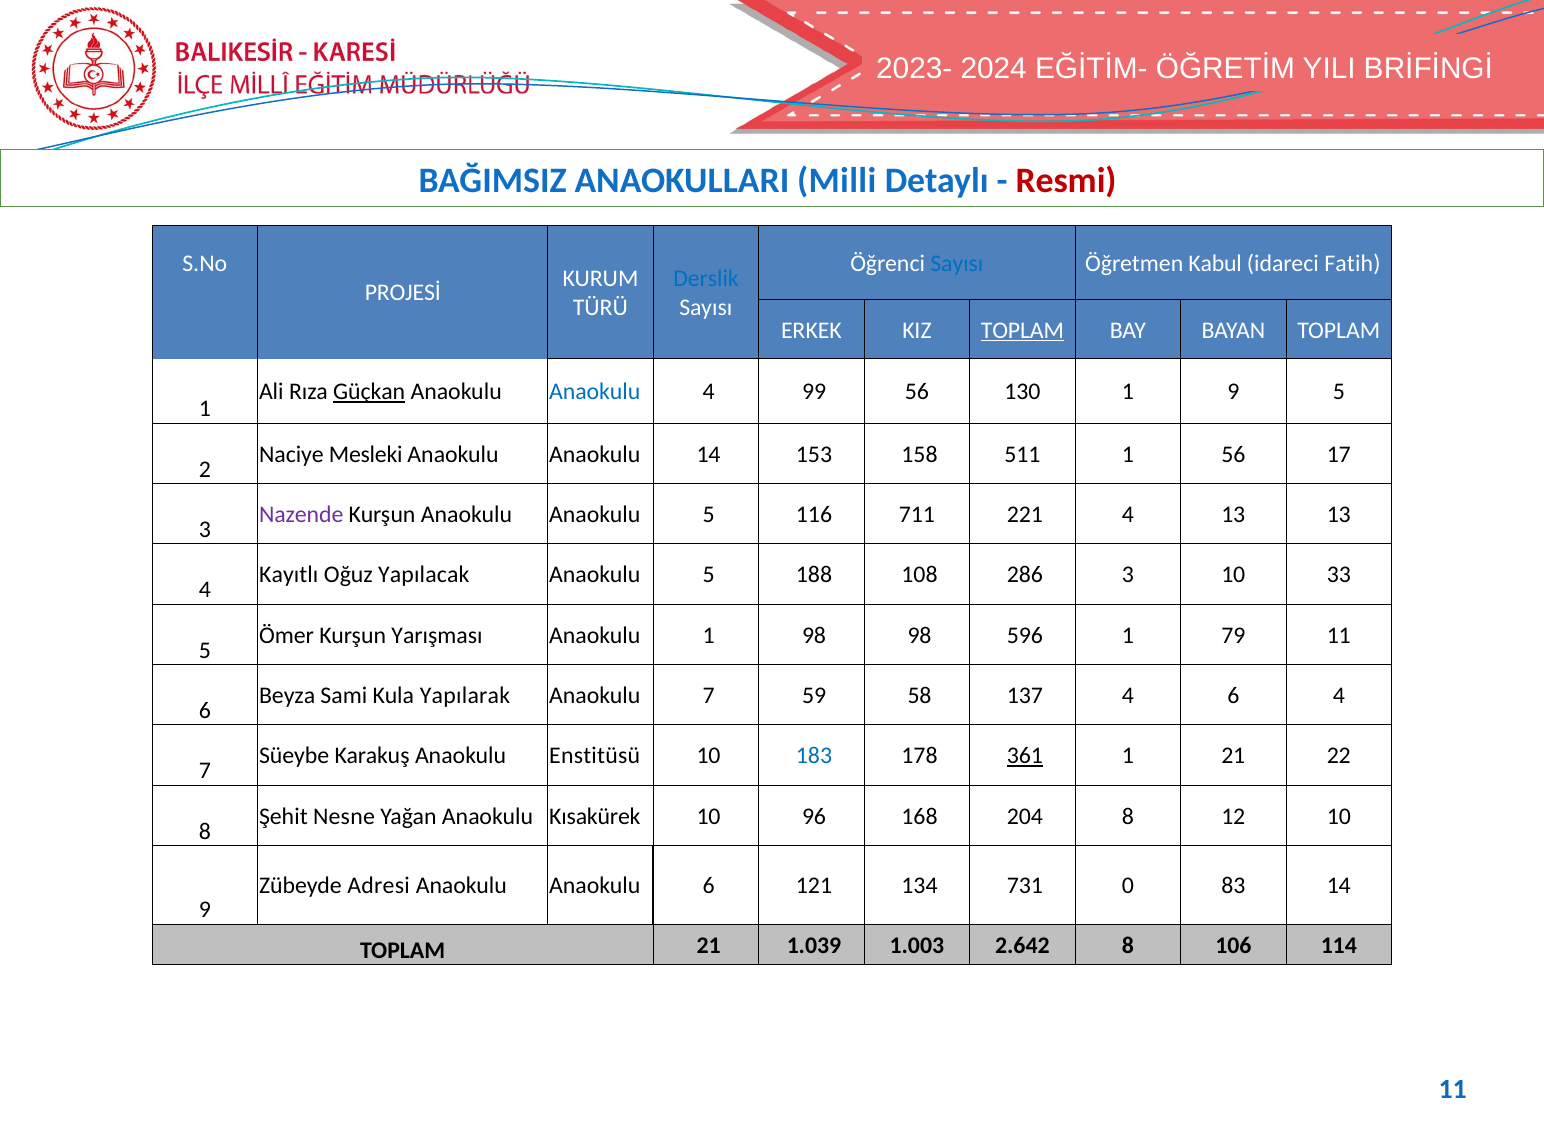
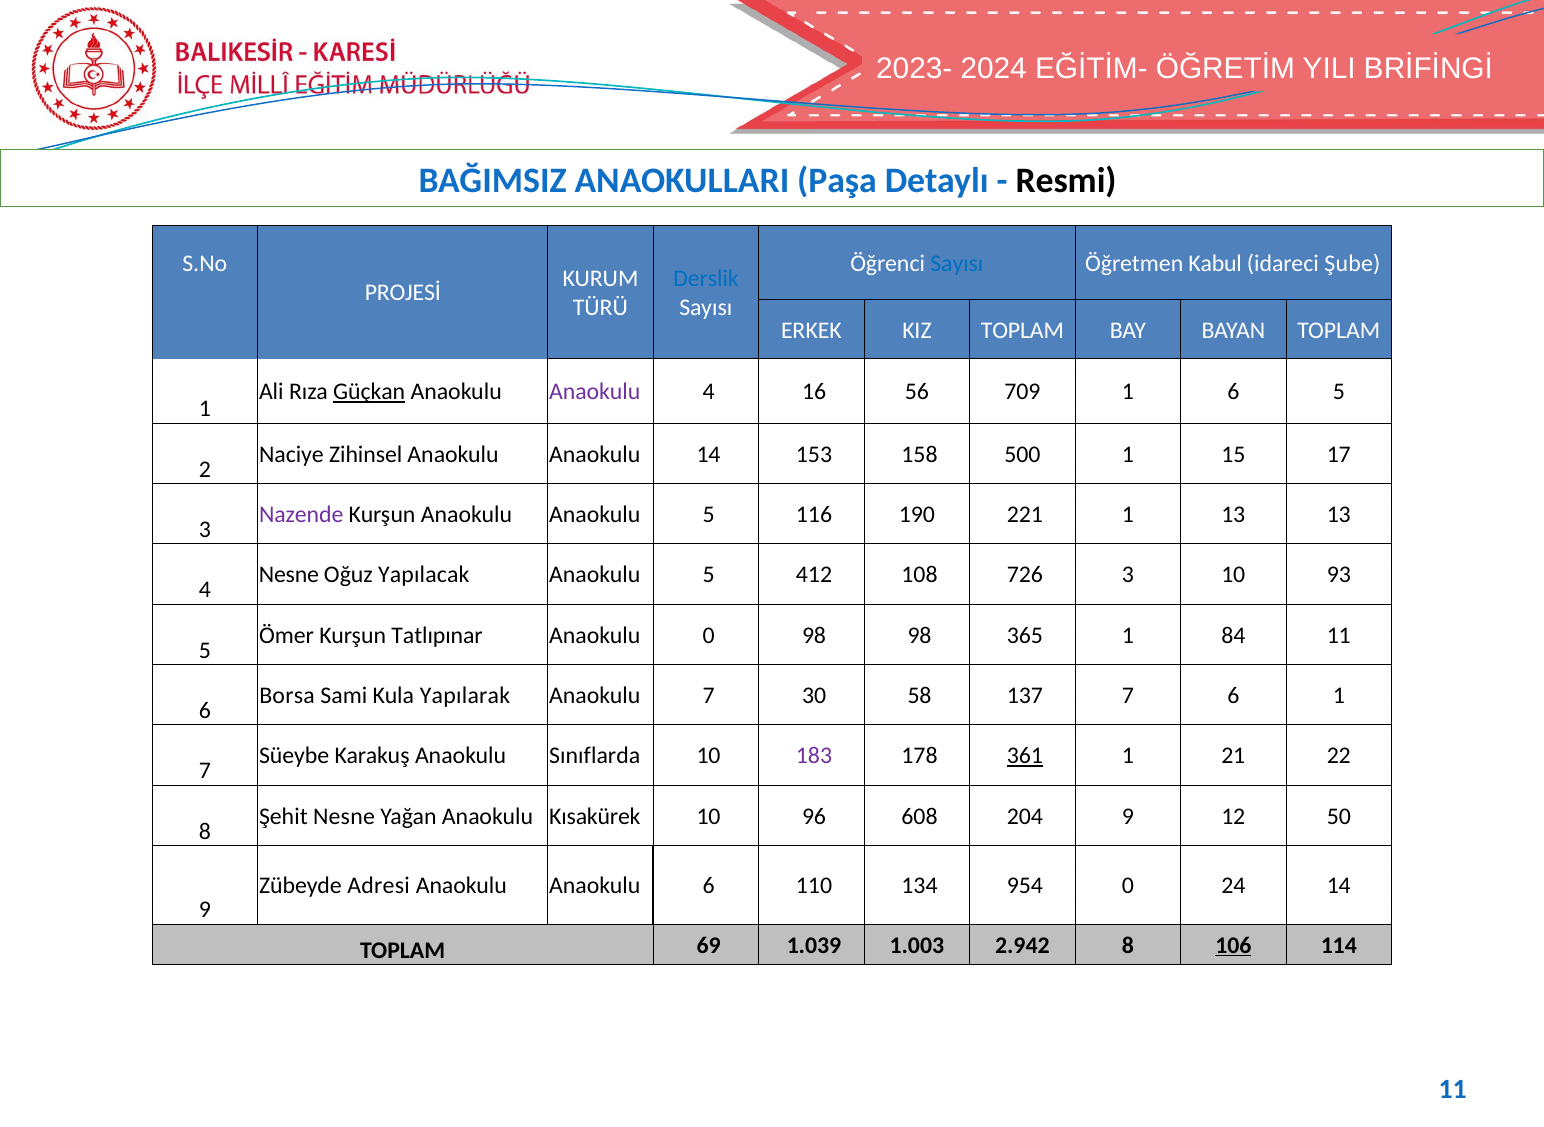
Milli: Milli -> Paşa
Resmi colour: red -> black
Fatih: Fatih -> Şube
TOPLAM at (1022, 330) underline: present -> none
Anaokulu at (595, 392) colour: blue -> purple
99: 99 -> 16
130: 130 -> 709
1 9: 9 -> 6
Mesleki: Mesleki -> Zihinsel
511: 511 -> 500
1 56: 56 -> 15
711: 711 -> 190
221 4: 4 -> 1
Kayıtlı at (289, 575): Kayıtlı -> Nesne
188: 188 -> 412
286: 286 -> 726
33: 33 -> 93
Yarışması: Yarışması -> Tatlıpınar
Anaokulu 1: 1 -> 0
596: 596 -> 365
79: 79 -> 84
Beyza: Beyza -> Borsa
59: 59 -> 30
137 4: 4 -> 7
6 4: 4 -> 1
Enstitüsü: Enstitüsü -> Sınıflarda
183 colour: blue -> purple
168: 168 -> 608
204 8: 8 -> 9
12 10: 10 -> 50
121: 121 -> 110
731: 731 -> 954
83: 83 -> 24
TOPLAM 21: 21 -> 69
2.642: 2.642 -> 2.942
106 underline: none -> present
